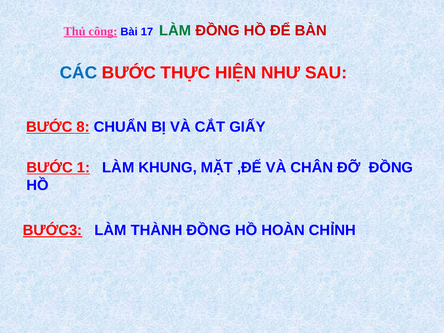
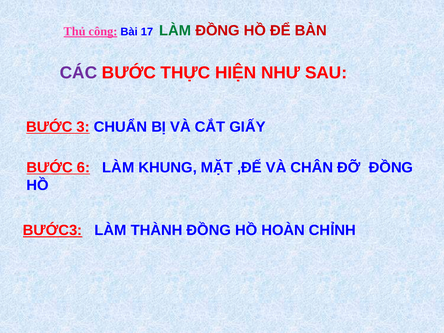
CÁC colour: blue -> purple
8: 8 -> 3
1: 1 -> 6
